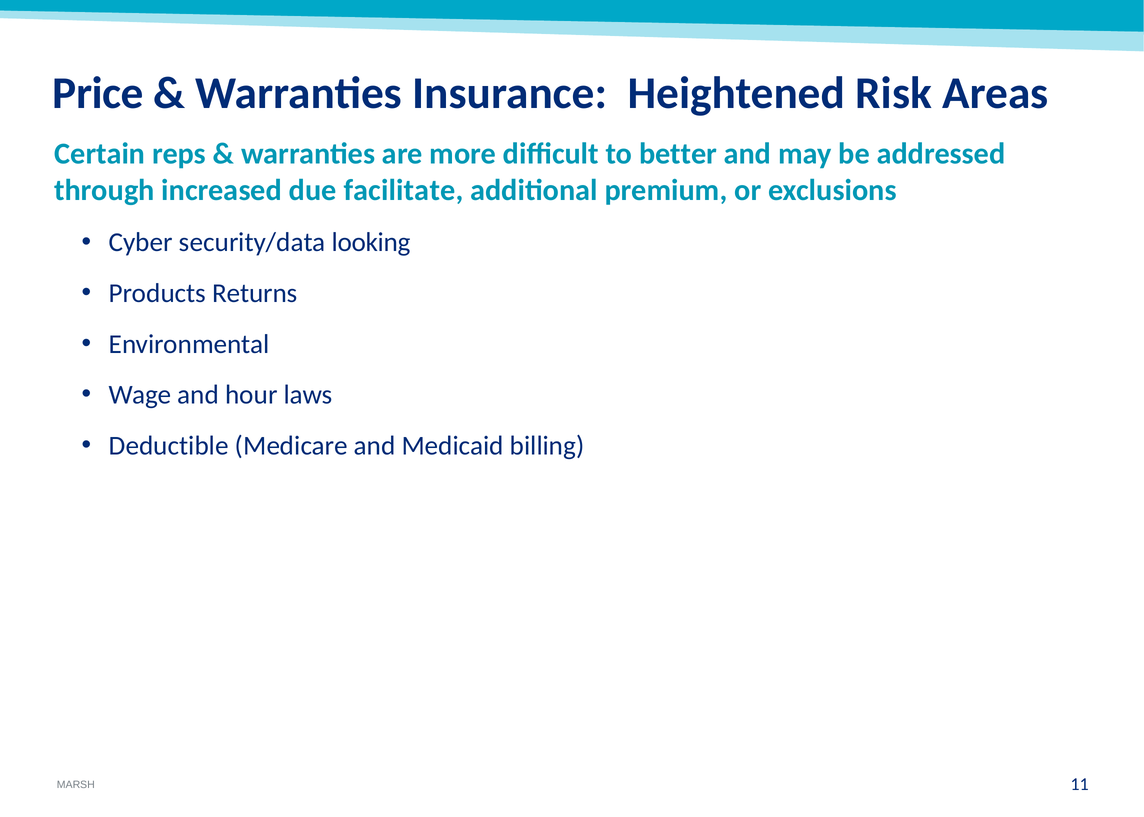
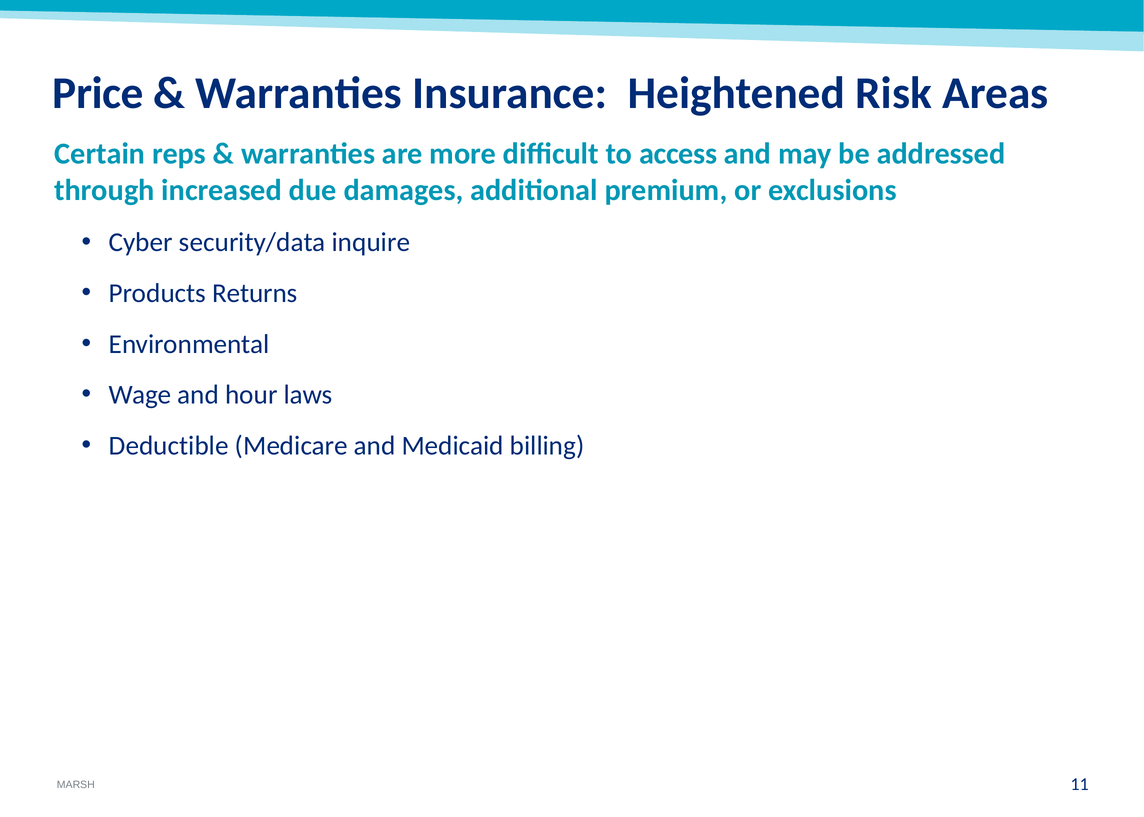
better: better -> access
facilitate: facilitate -> damages
looking: looking -> inquire
